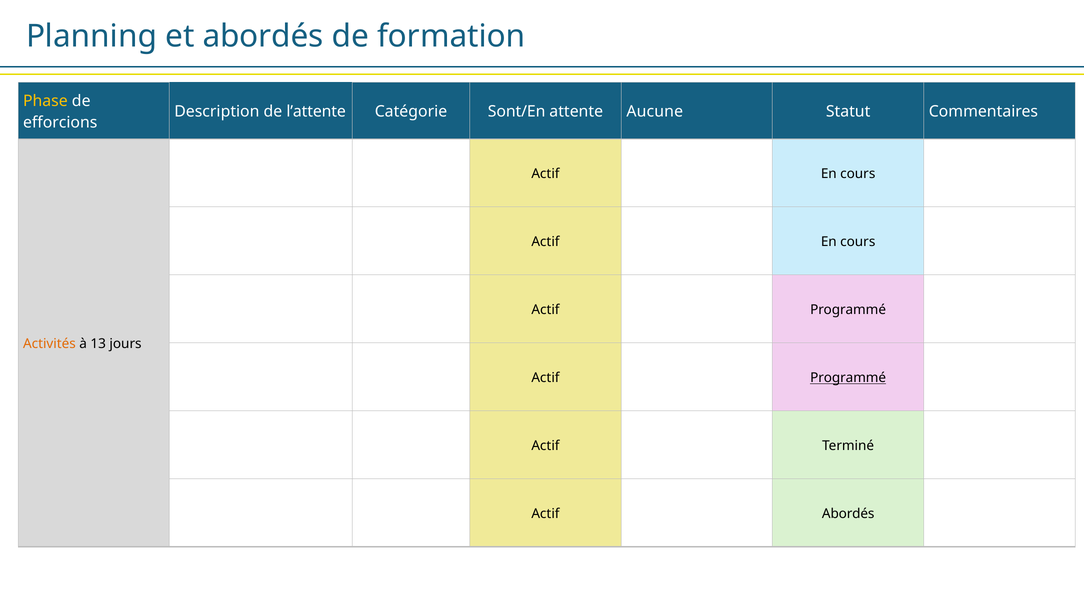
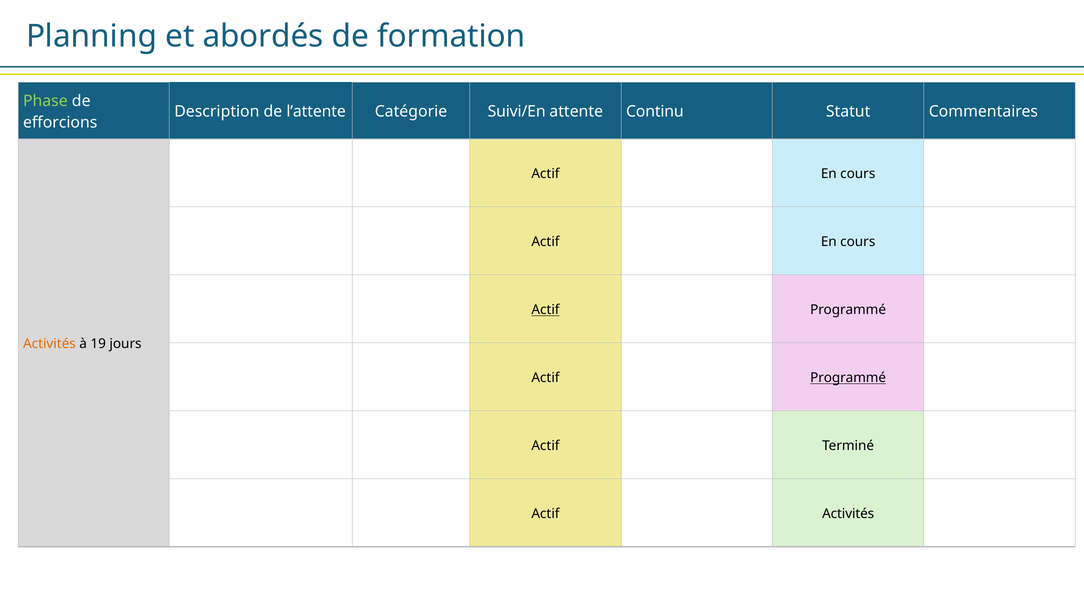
Phase colour: yellow -> light green
Sont/En: Sont/En -> Suivi/En
Aucune: Aucune -> Continu
Actif at (545, 310) underline: none -> present
13: 13 -> 19
Actif Abordés: Abordés -> Activités
